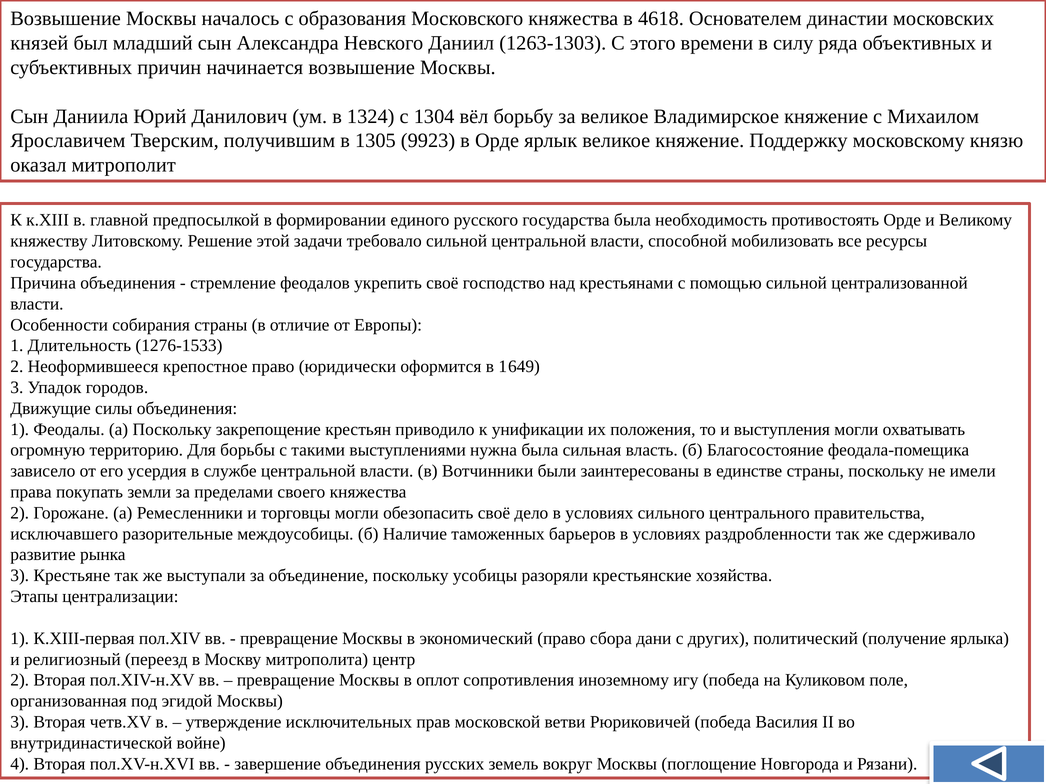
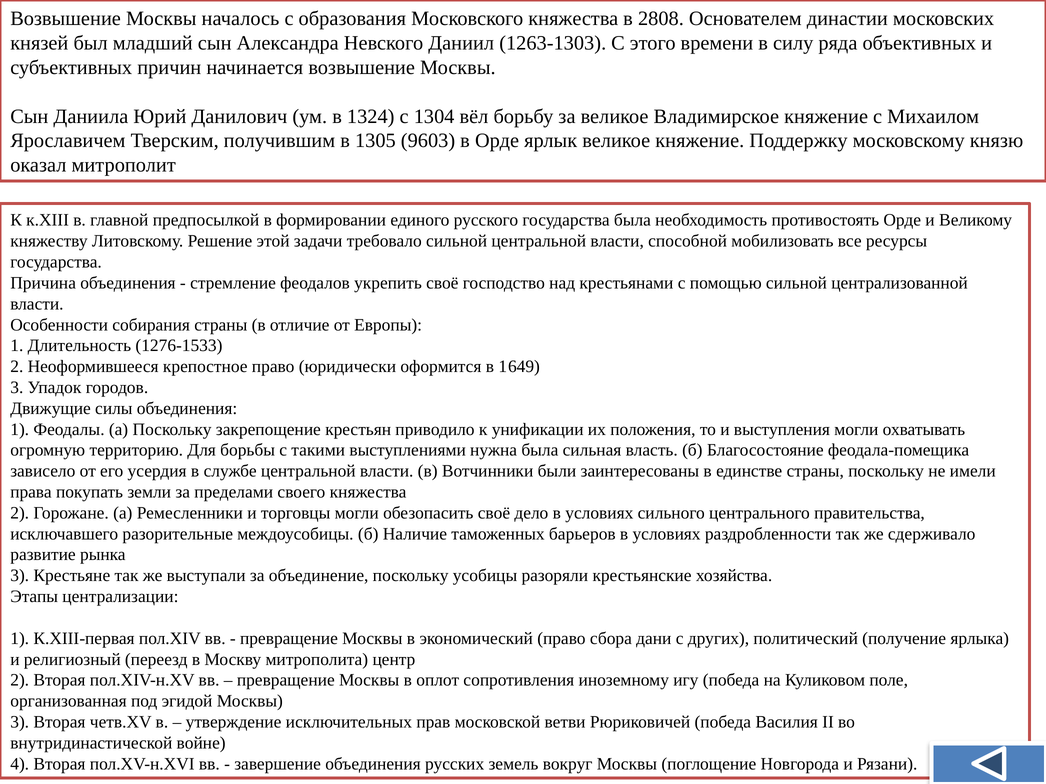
4618: 4618 -> 2808
9923: 9923 -> 9603
